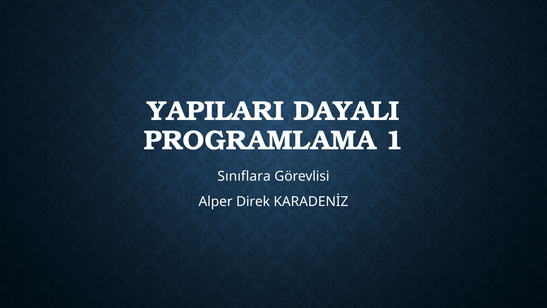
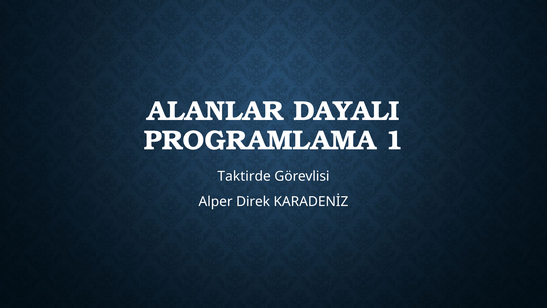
YAPILARI: YAPILARI -> ALANLAR
Sınıflara: Sınıflara -> Taktirde
